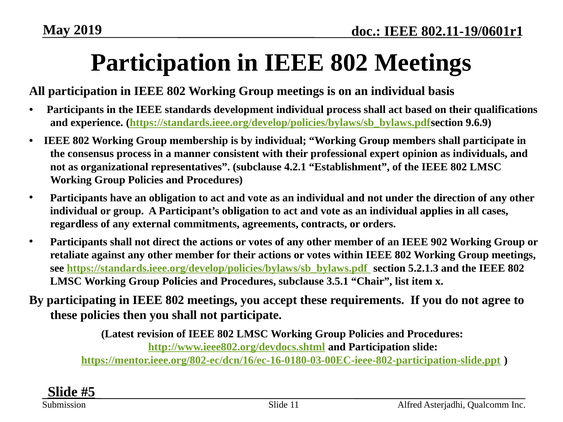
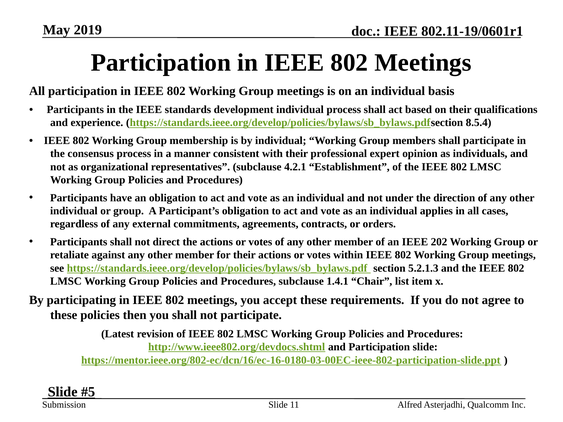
9.6.9: 9.6.9 -> 8.5.4
902: 902 -> 202
3.5.1: 3.5.1 -> 1.4.1
